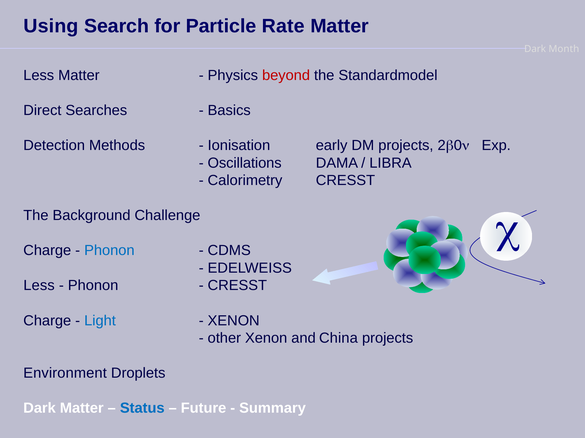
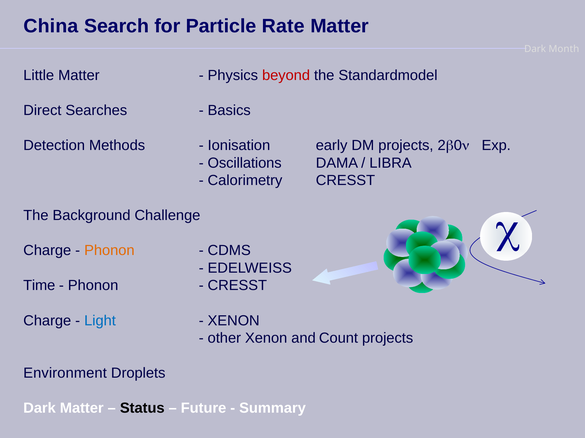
Using: Using -> China
Less at (39, 75): Less -> Little
Phonon at (109, 251) colour: blue -> orange
Less at (39, 286): Less -> Time
China: China -> Count
Status colour: blue -> black
